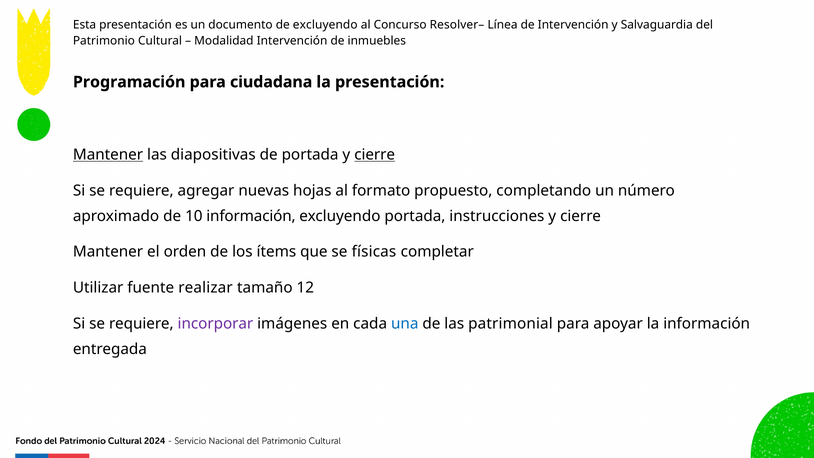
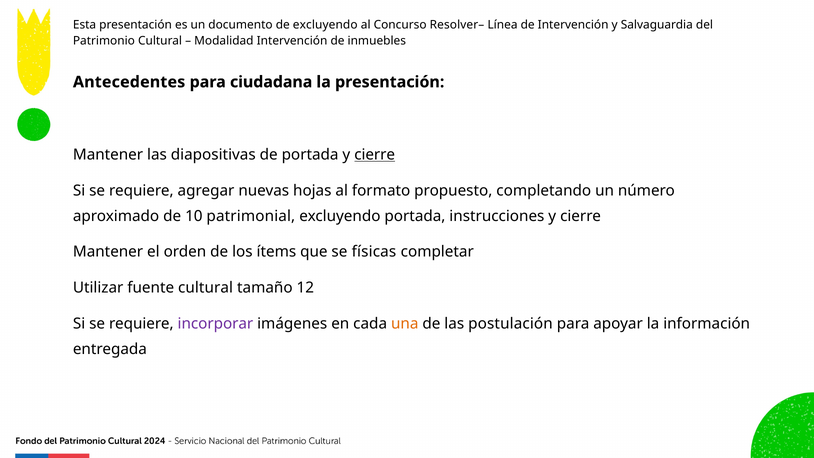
Programación: Programación -> Antecedentes
Mantener at (108, 155) underline: present -> none
10 información: información -> patrimonial
fuente realizar: realizar -> cultural
una colour: blue -> orange
patrimonial: patrimonial -> postulación
